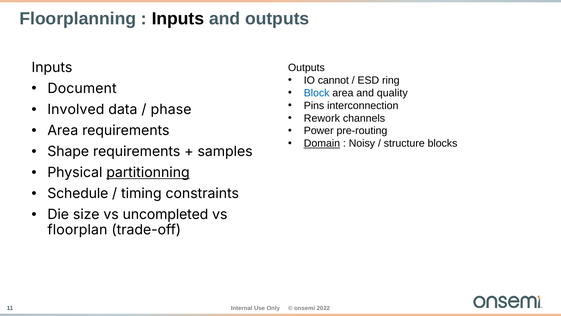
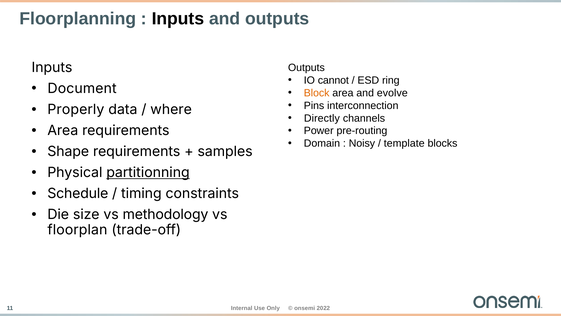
Block colour: blue -> orange
quality: quality -> evolve
Involved: Involved -> Properly
phase: phase -> where
Rework: Rework -> Directly
Domain underline: present -> none
structure: structure -> template
uncompleted: uncompleted -> methodology
